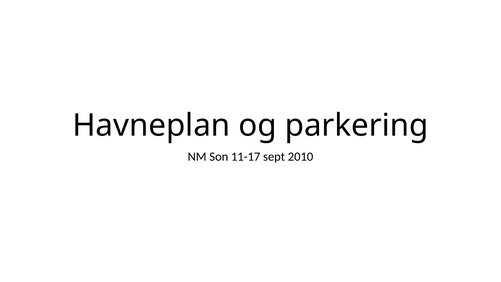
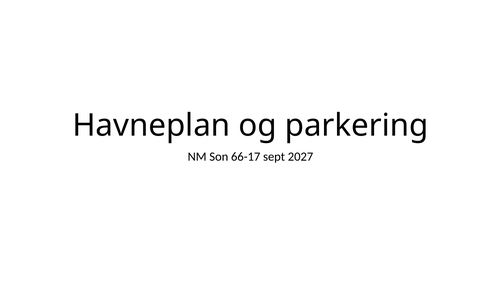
11-17: 11-17 -> 66-17
2010: 2010 -> 2027
